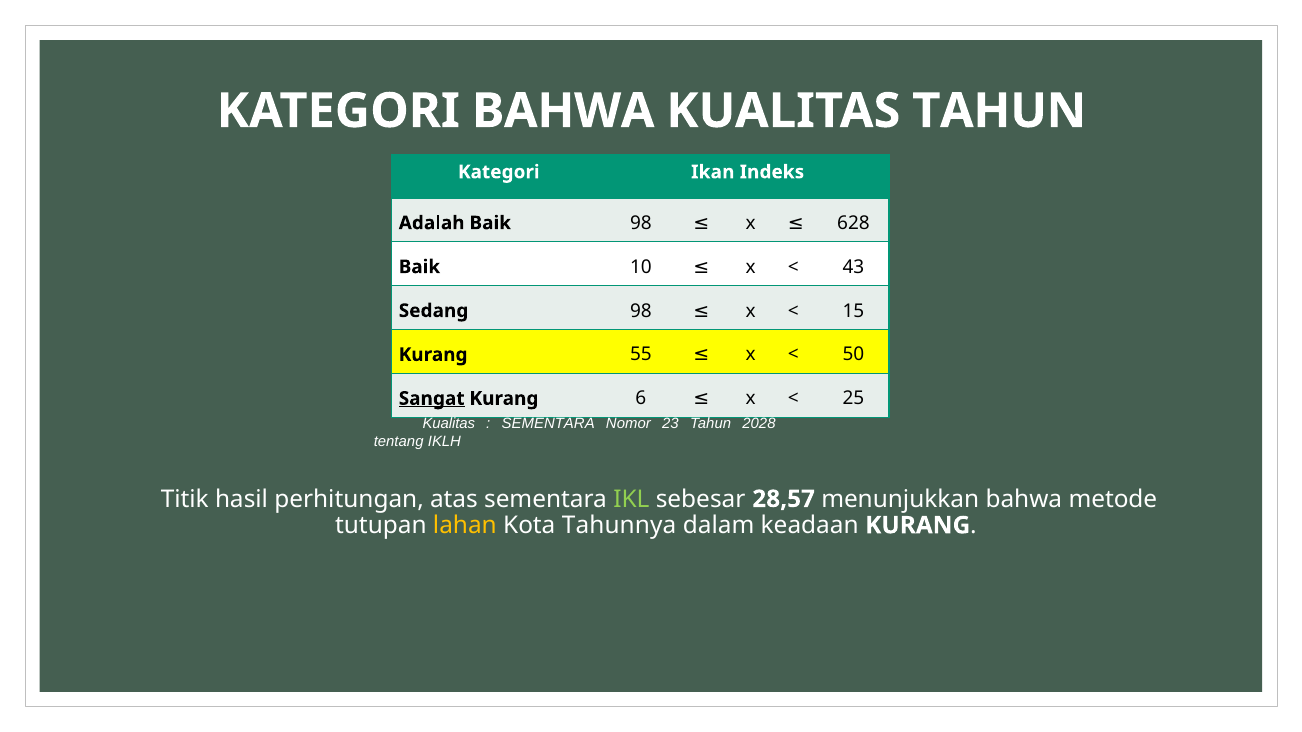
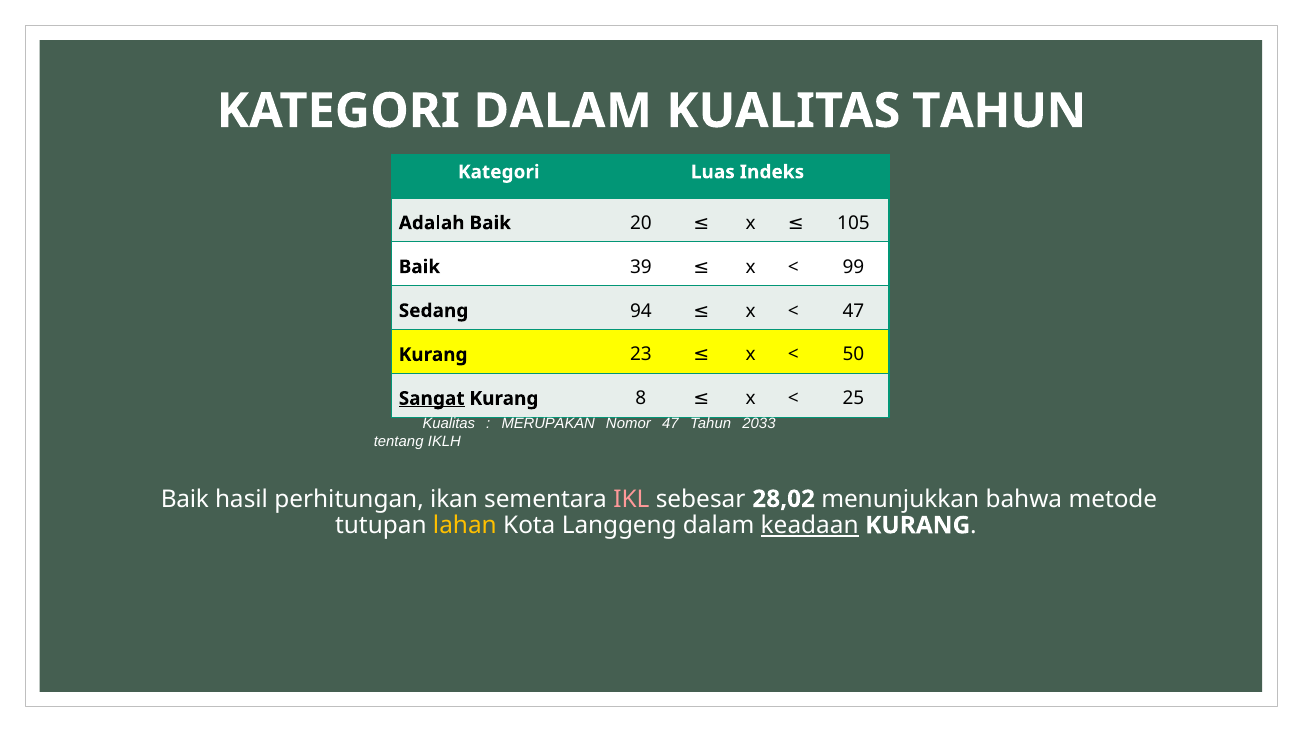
KATEGORI BAHWA: BAHWA -> DALAM
Ikan: Ikan -> Luas
Baik 98: 98 -> 20
628: 628 -> 105
10: 10 -> 39
43: 43 -> 99
Sedang 98: 98 -> 94
15 at (853, 311): 15 -> 47
55: 55 -> 23
6: 6 -> 8
SEMENTARA at (548, 424): SEMENTARA -> MERUPAKAN
Nomor 23: 23 -> 47
2028: 2028 -> 2033
Titik at (185, 499): Titik -> Baik
atas: atas -> ikan
IKL colour: light green -> pink
28,57: 28,57 -> 28,02
Tahunnya: Tahunnya -> Langgeng
keadaan underline: none -> present
